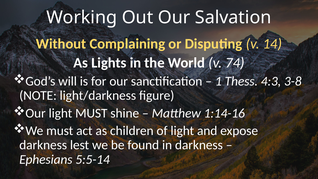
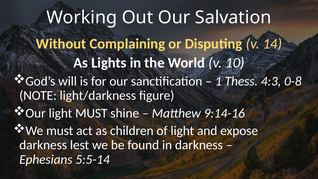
74: 74 -> 10
3-8: 3-8 -> 0-8
1:14-16: 1:14-16 -> 9:14-16
